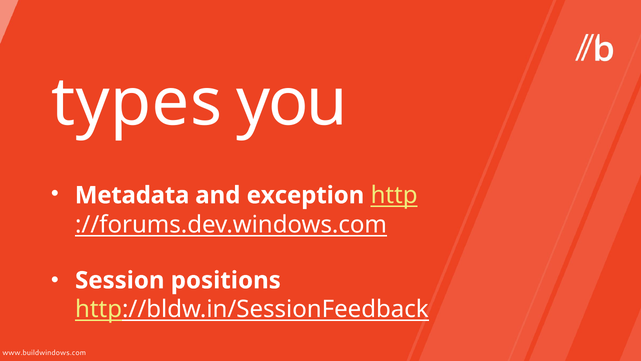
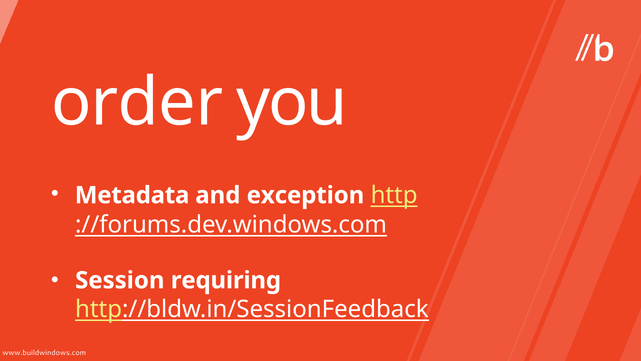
types: types -> order
positions: positions -> requiring
